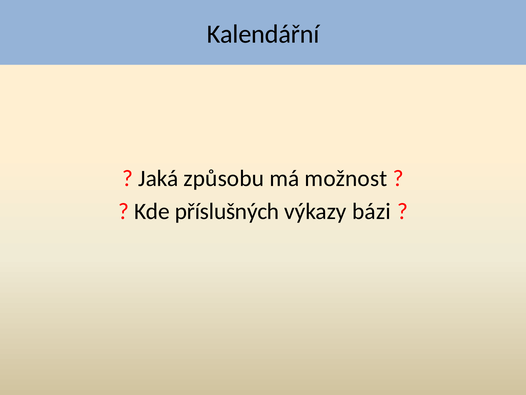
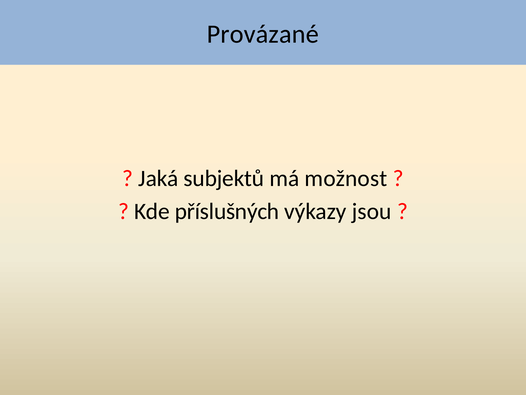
Kalendářní: Kalendářní -> Provázané
způsobu: způsobu -> subjektů
bázi: bázi -> jsou
